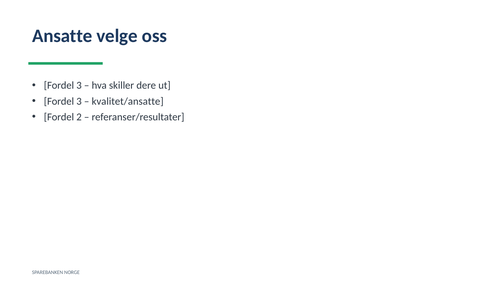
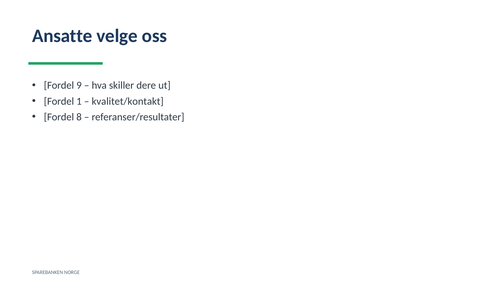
3 at (79, 85): 3 -> 9
3 at (79, 101): 3 -> 1
kvalitet/ansatte: kvalitet/ansatte -> kvalitet/kontakt
2: 2 -> 8
